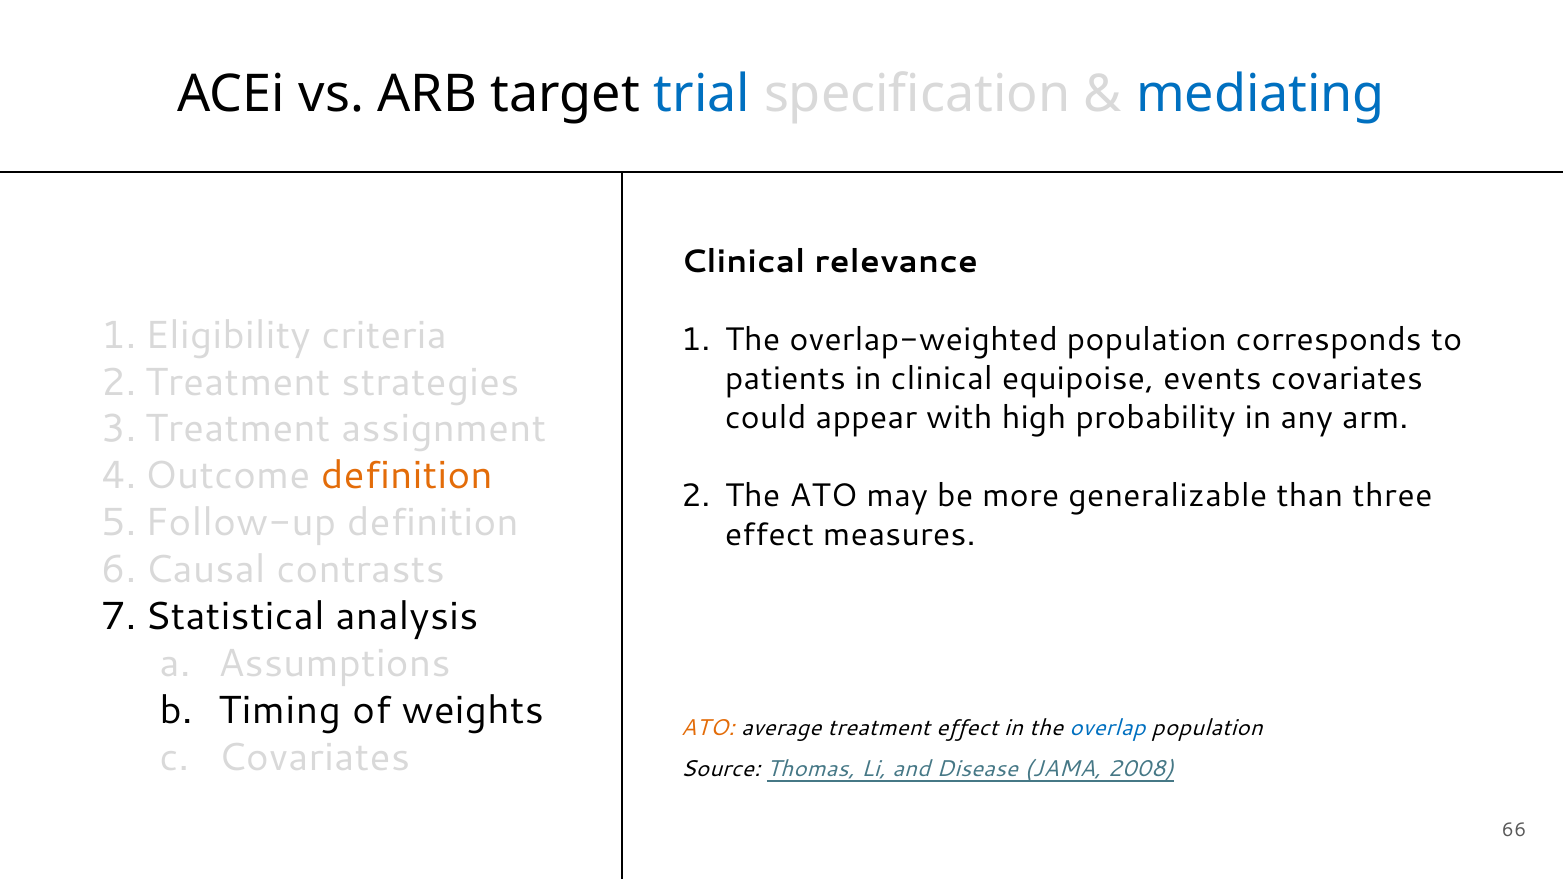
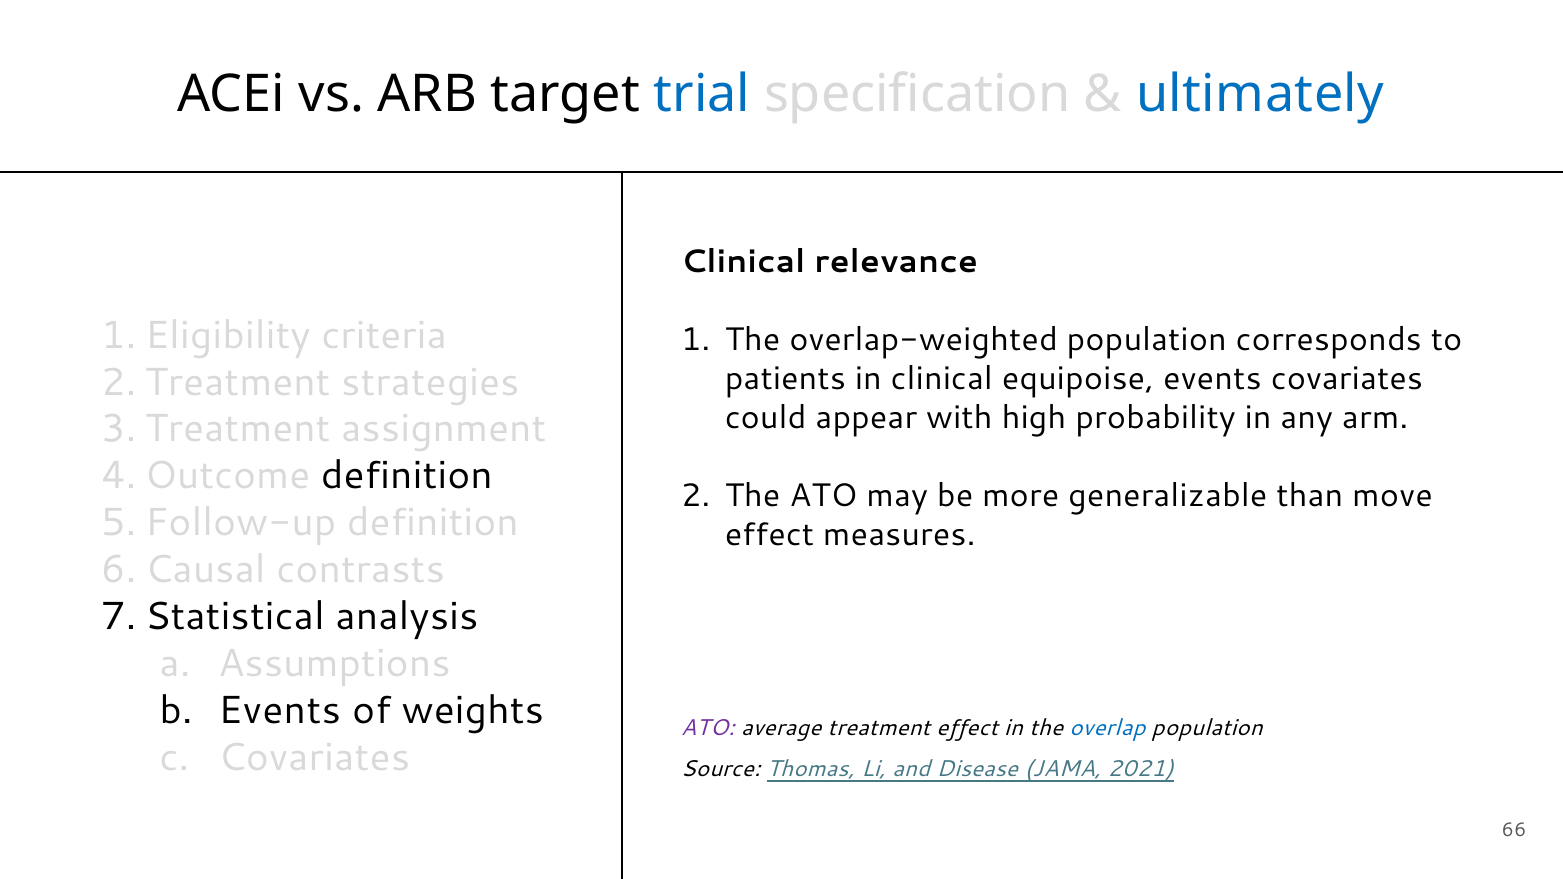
mediating: mediating -> ultimately
definition at (407, 476) colour: orange -> black
three: three -> move
Timing at (280, 710): Timing -> Events
ATO at (708, 728) colour: orange -> purple
2008: 2008 -> 2021
